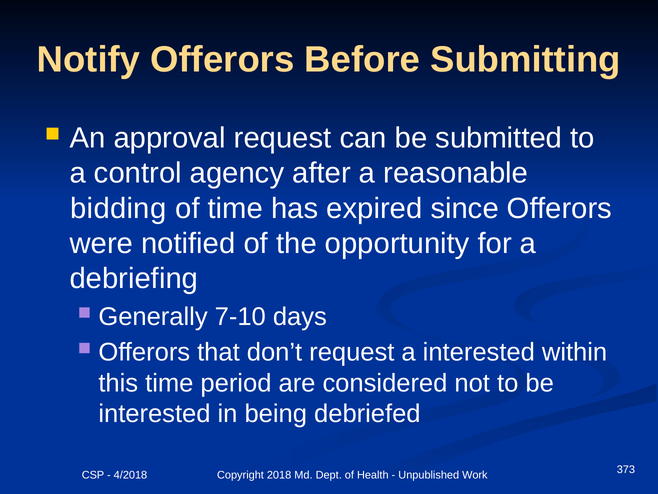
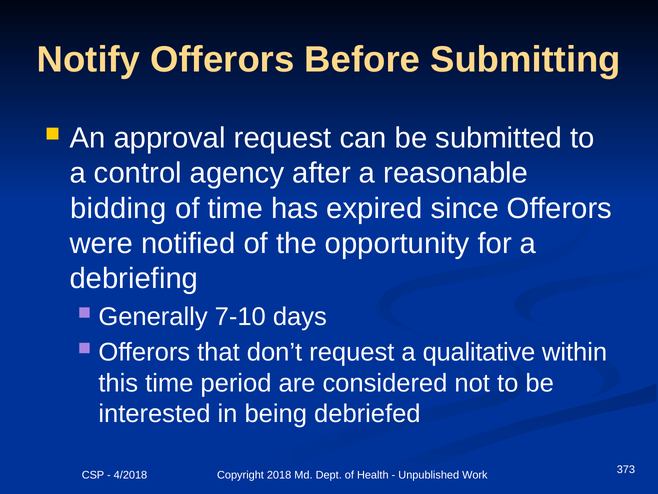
a interested: interested -> qualitative
